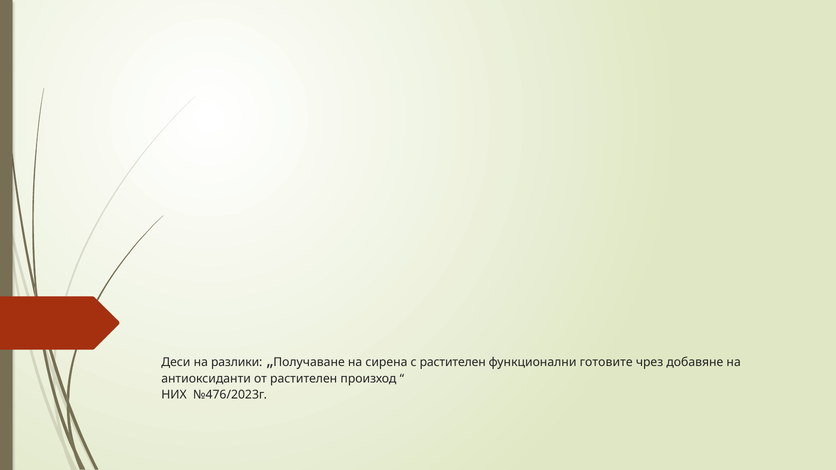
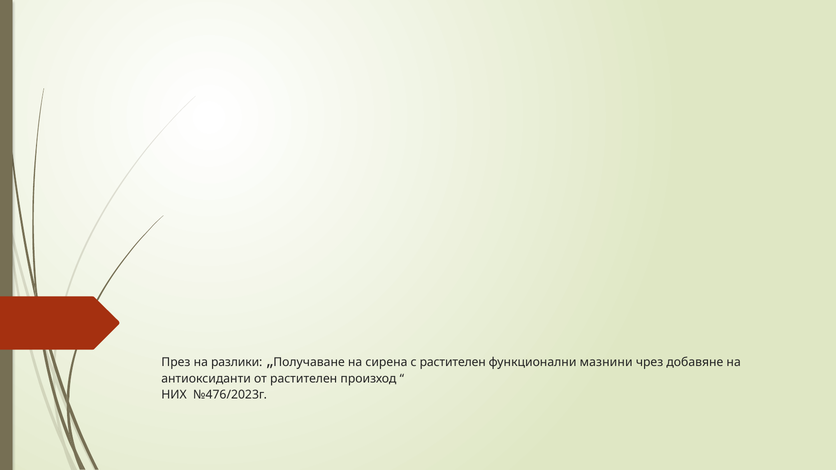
Деси: Деси -> През
готовите: готовите -> мазнини
